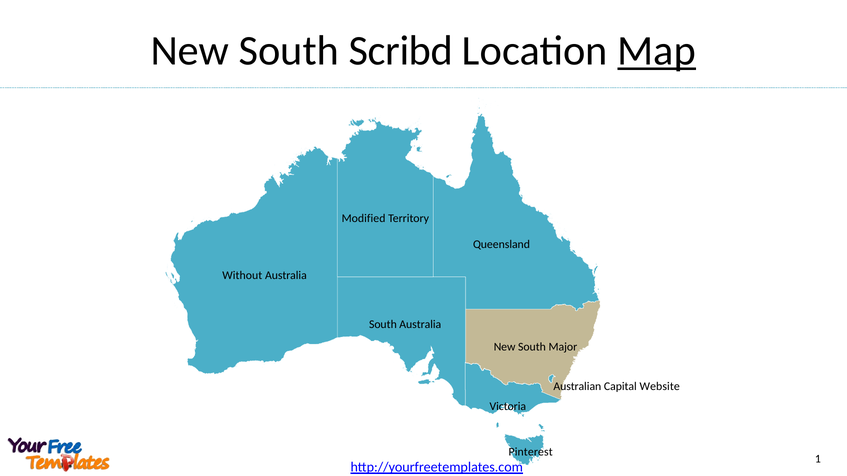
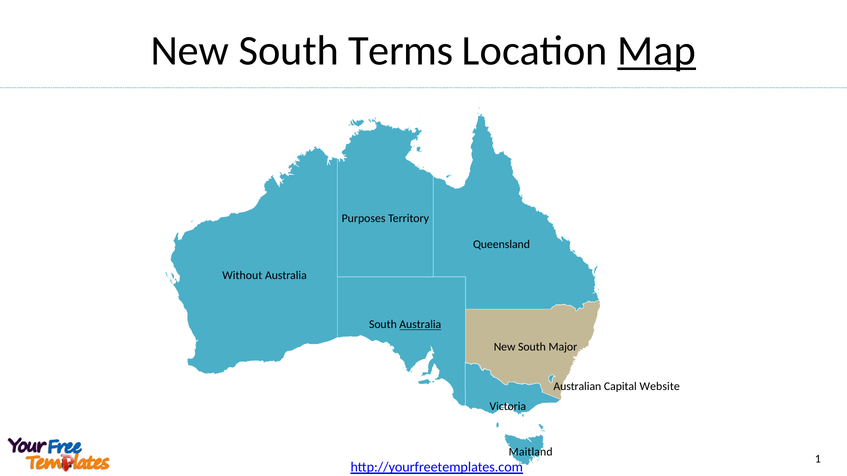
Scribd: Scribd -> Terms
Modified: Modified -> Purposes
Australia at (420, 325) underline: none -> present
Pinterest: Pinterest -> Maitland
